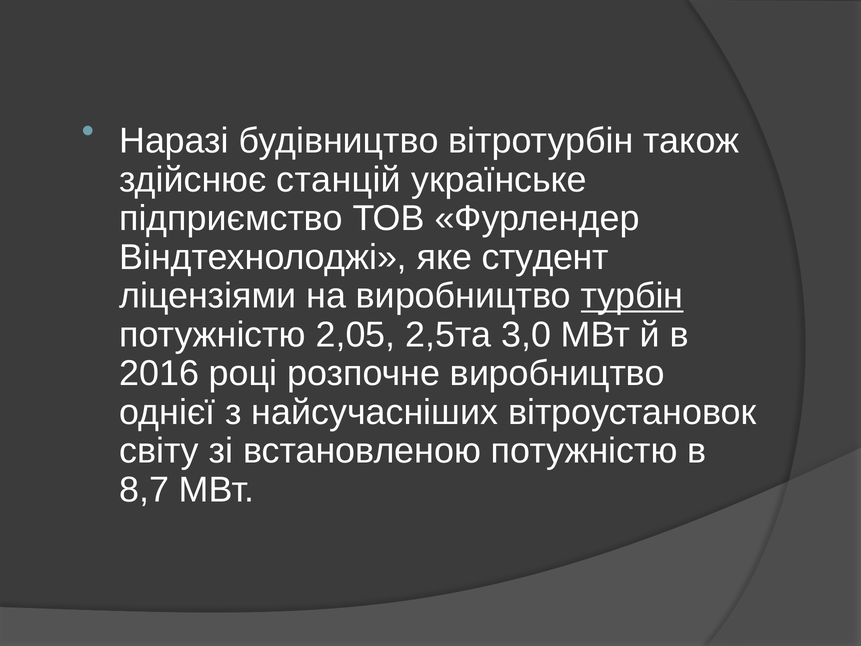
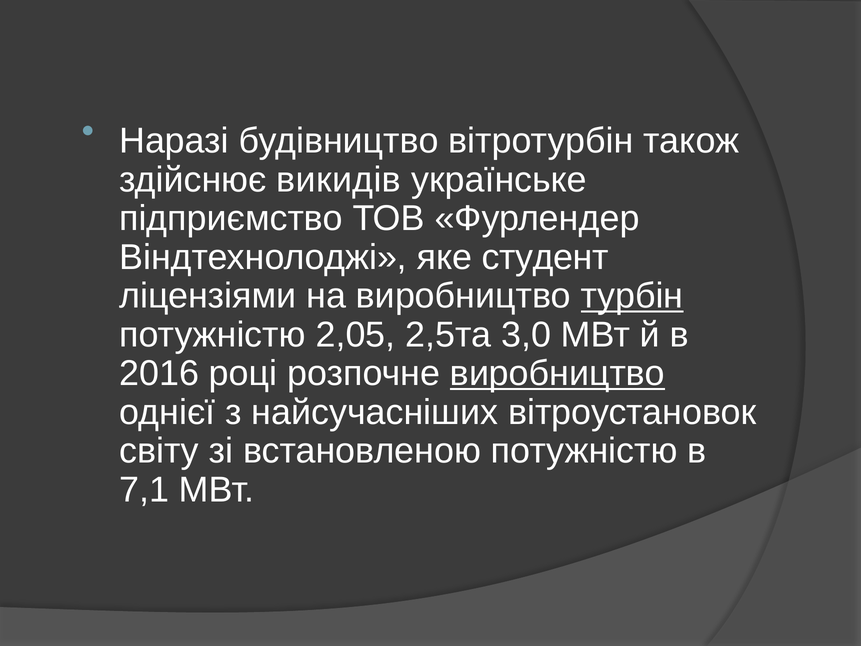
станцій: станцій -> викидів
виробництво at (557, 373) underline: none -> present
8,7: 8,7 -> 7,1
